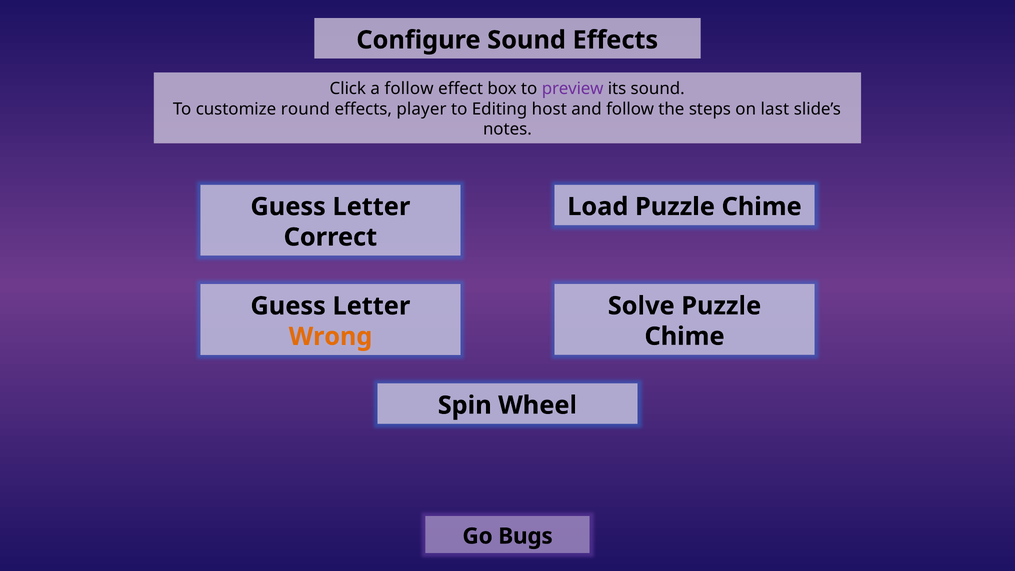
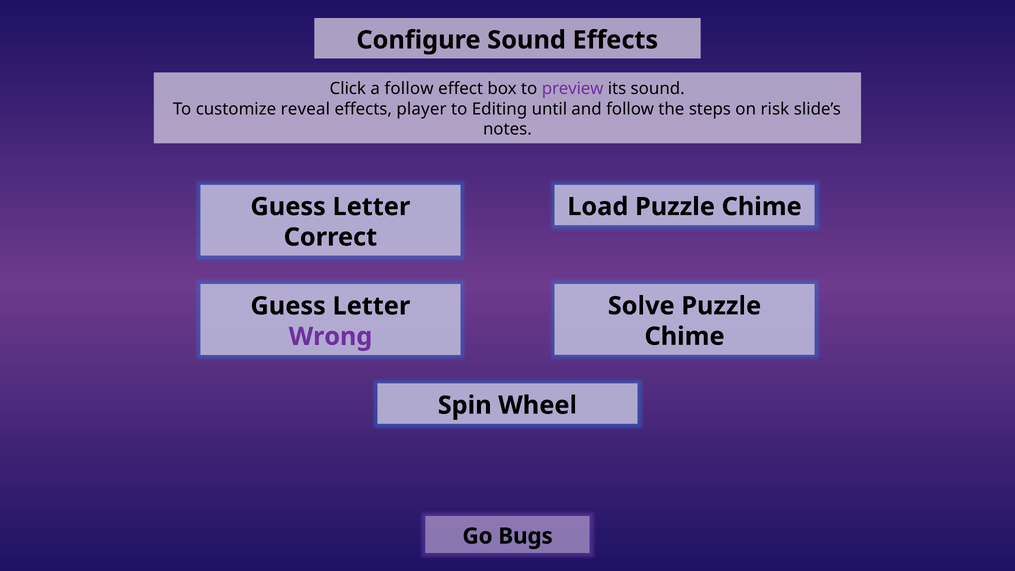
round: round -> reveal
host: host -> until
last: last -> risk
Wrong colour: orange -> purple
